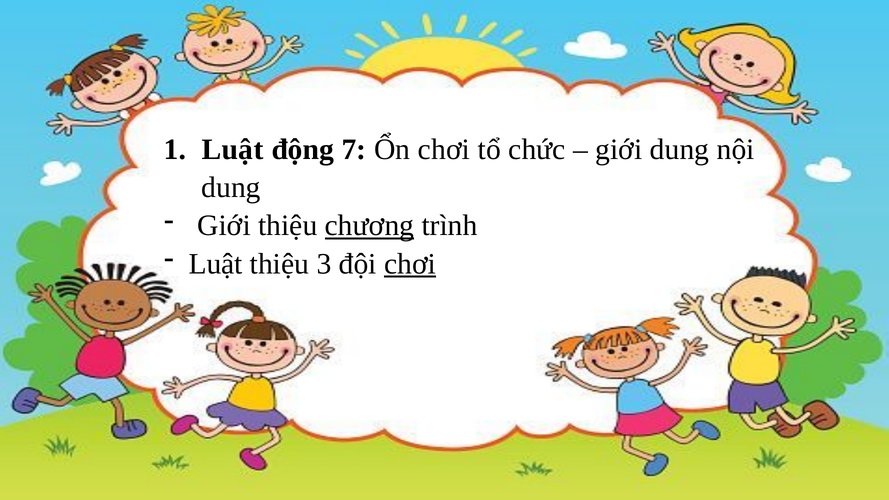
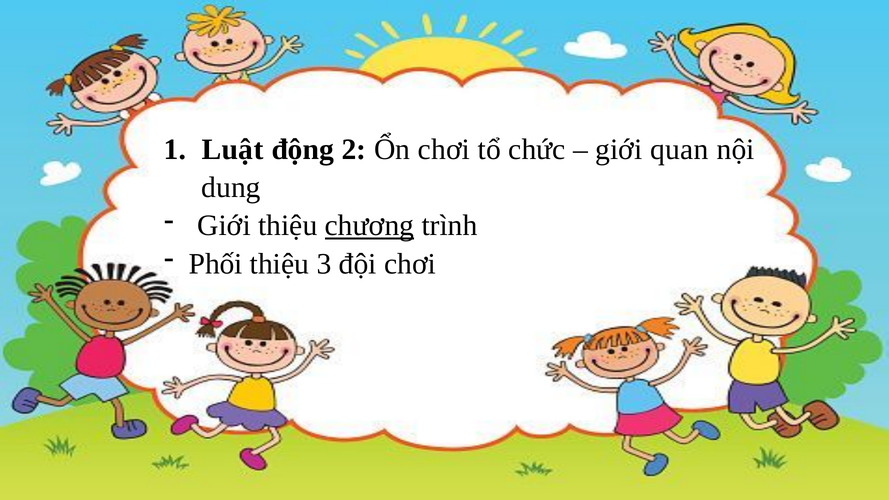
7: 7 -> 2
giới dung: dung -> quan
Luật at (216, 264): Luật -> Phối
chơi at (410, 264) underline: present -> none
